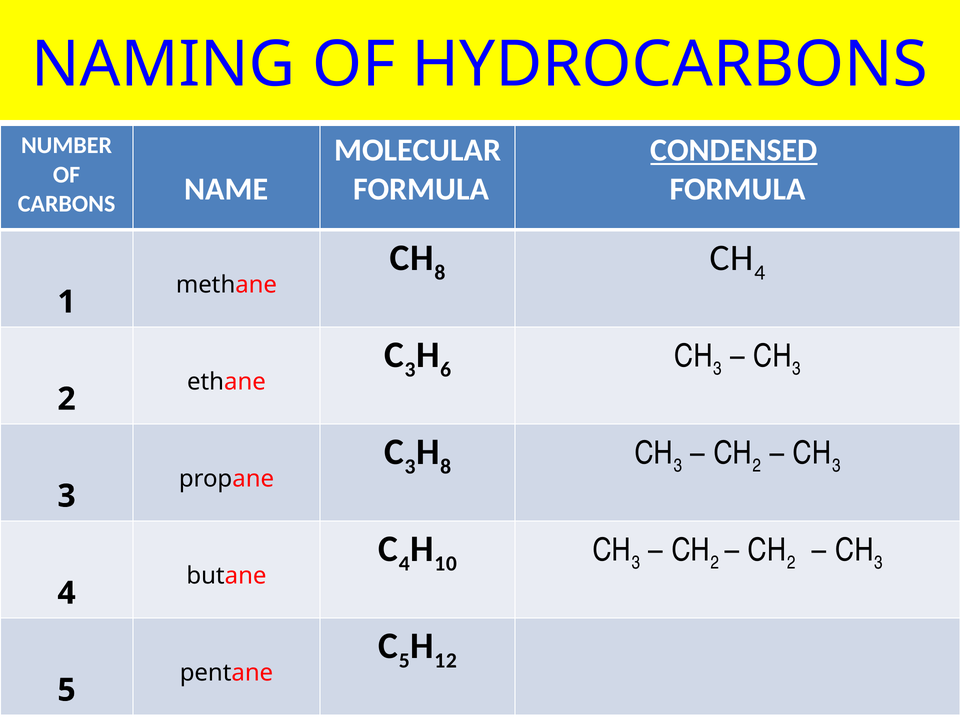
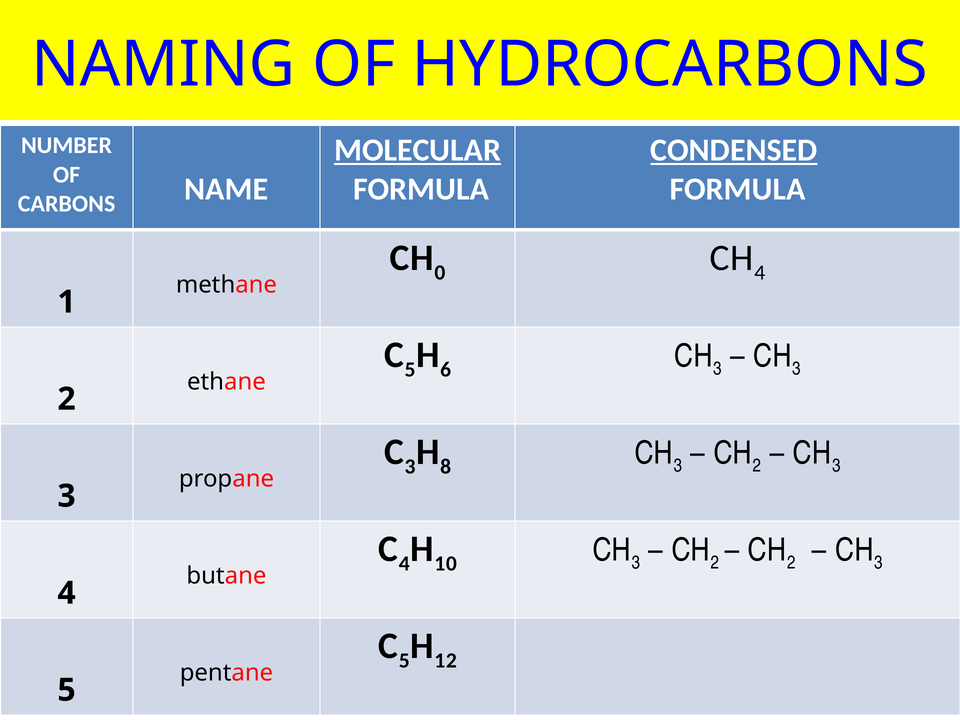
MOLECULAR underline: none -> present
8 at (440, 272): 8 -> 0
3 at (410, 369): 3 -> 5
